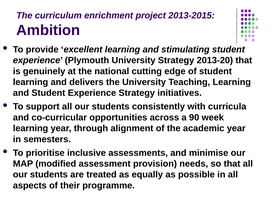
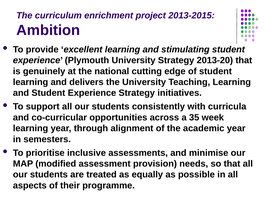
90: 90 -> 35
